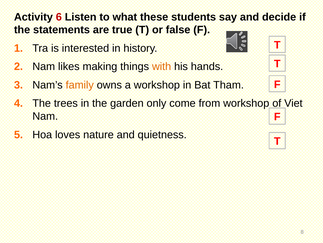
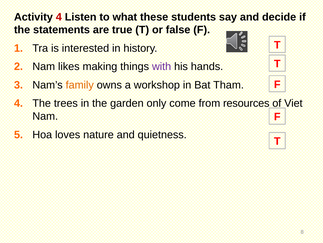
Activity 6: 6 -> 4
with colour: orange -> purple
from workshop: workshop -> resources
